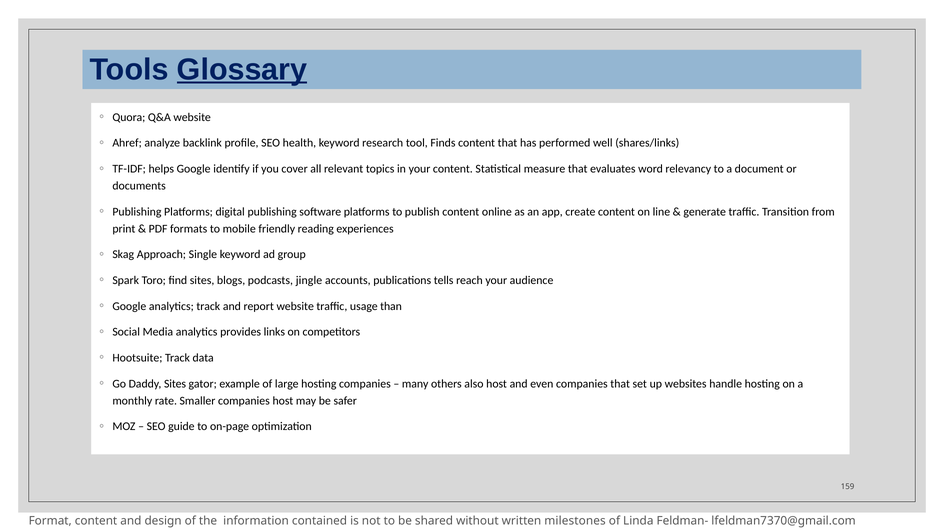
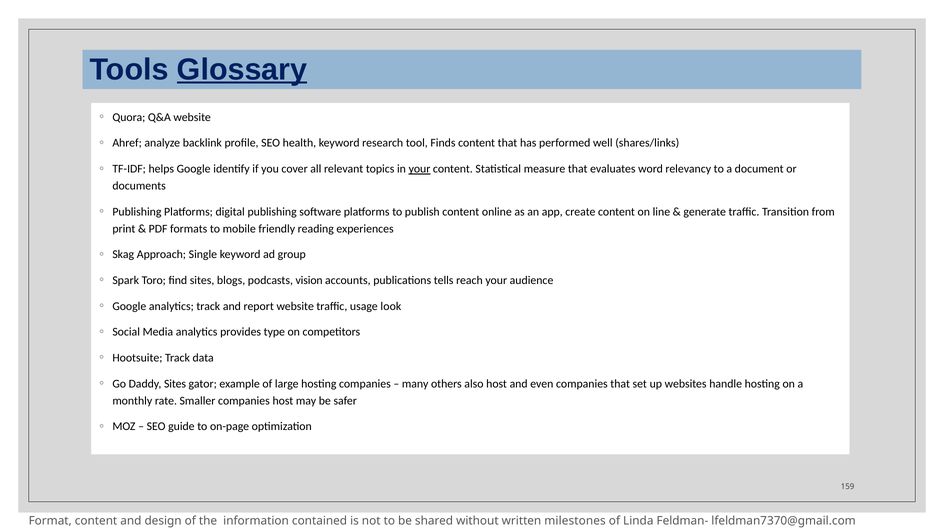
your at (420, 169) underline: none -> present
jingle: jingle -> vision
than: than -> look
links: links -> type
